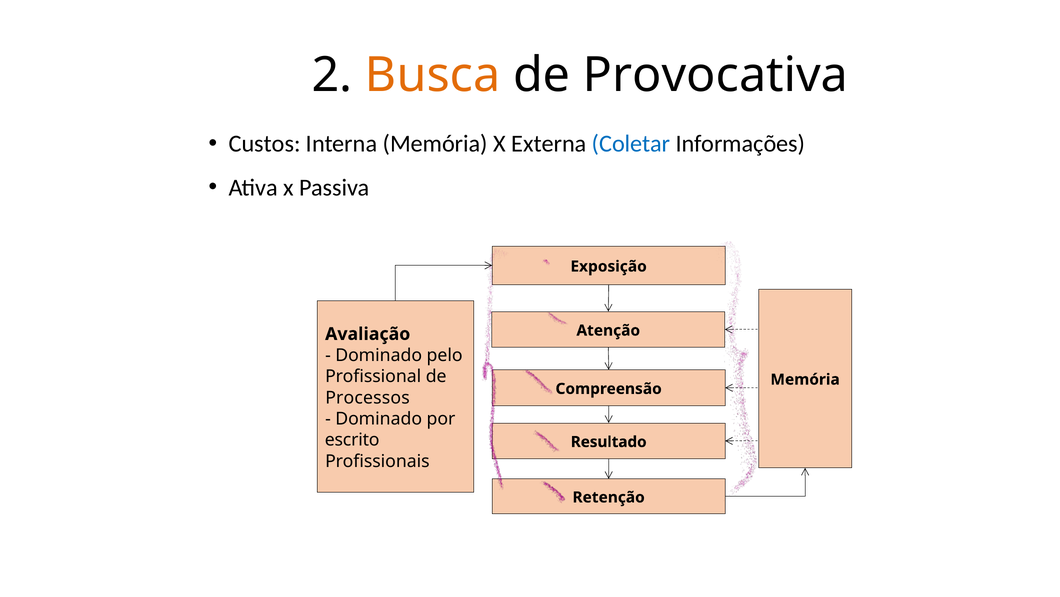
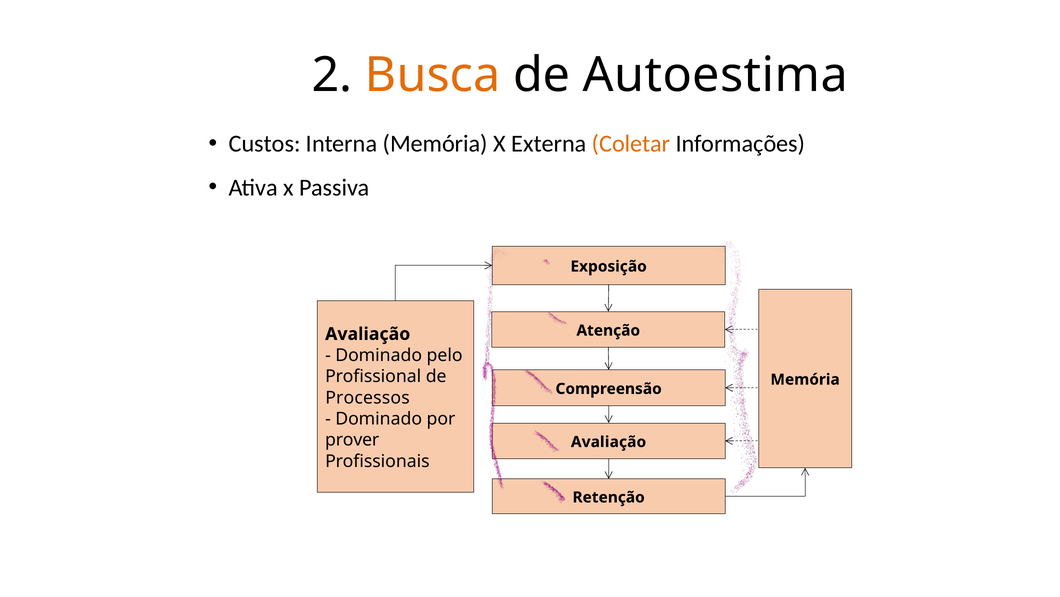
Provocativa: Provocativa -> Autoestima
Coletar colour: blue -> orange
escrito: escrito -> prover
Resultado at (609, 441): Resultado -> Avaliação
